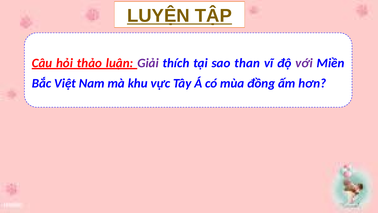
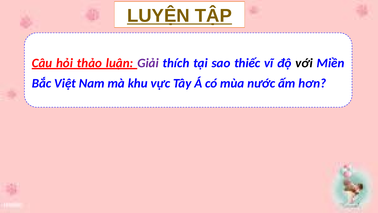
than: than -> thiếc
với colour: purple -> black
đồng: đồng -> nước
